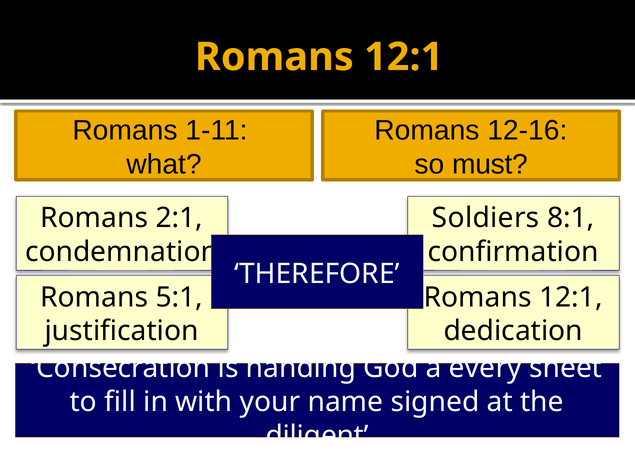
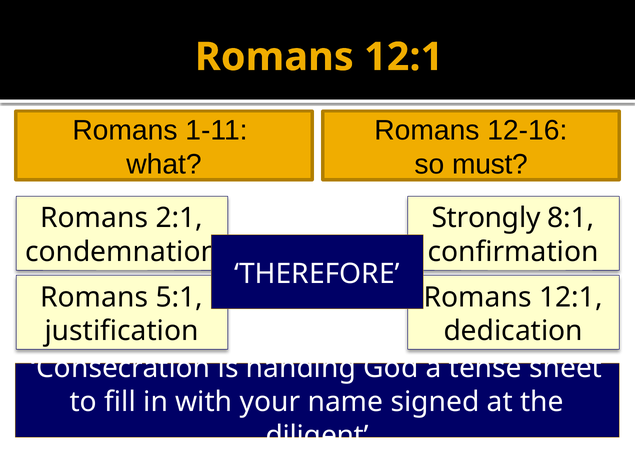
Soldiers: Soldiers -> Strongly
every: every -> tense
